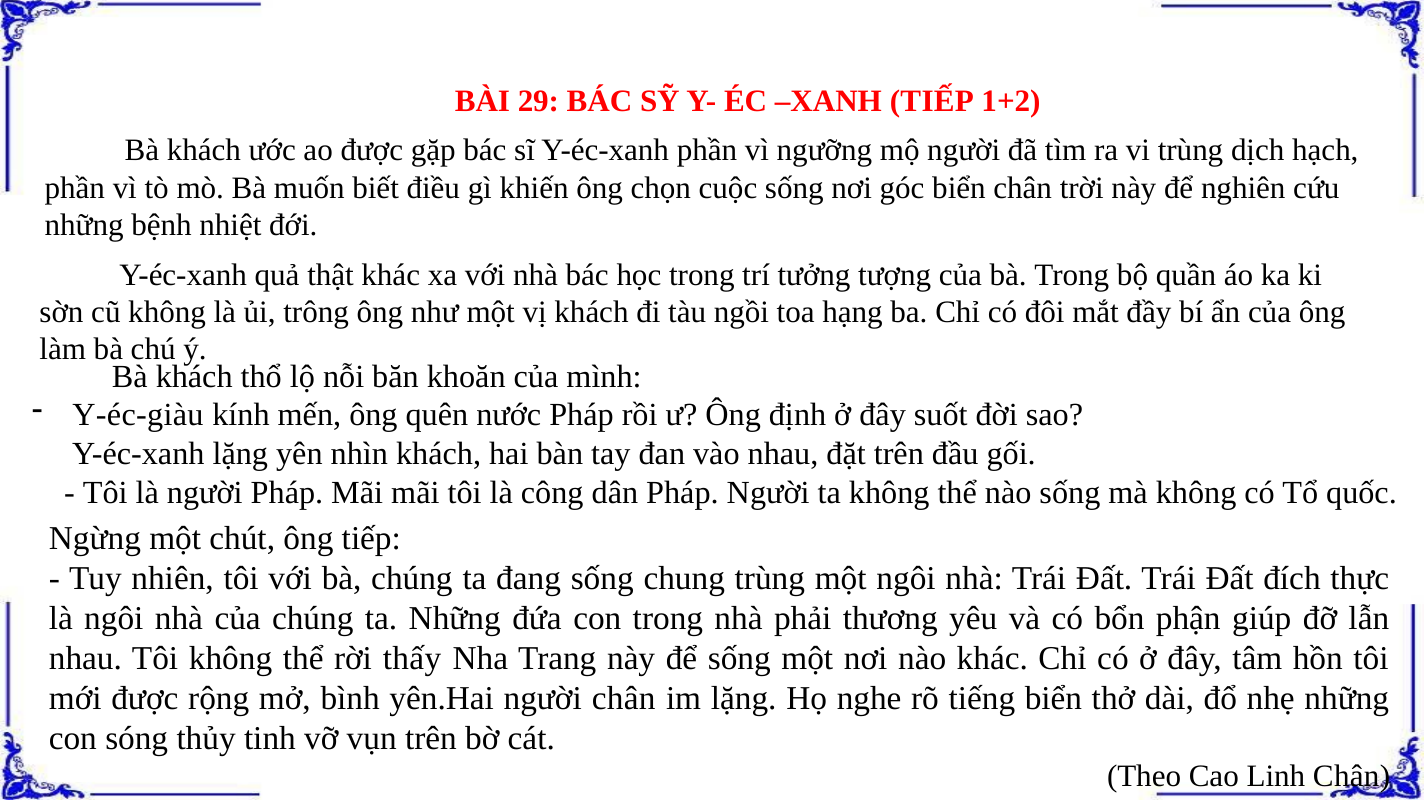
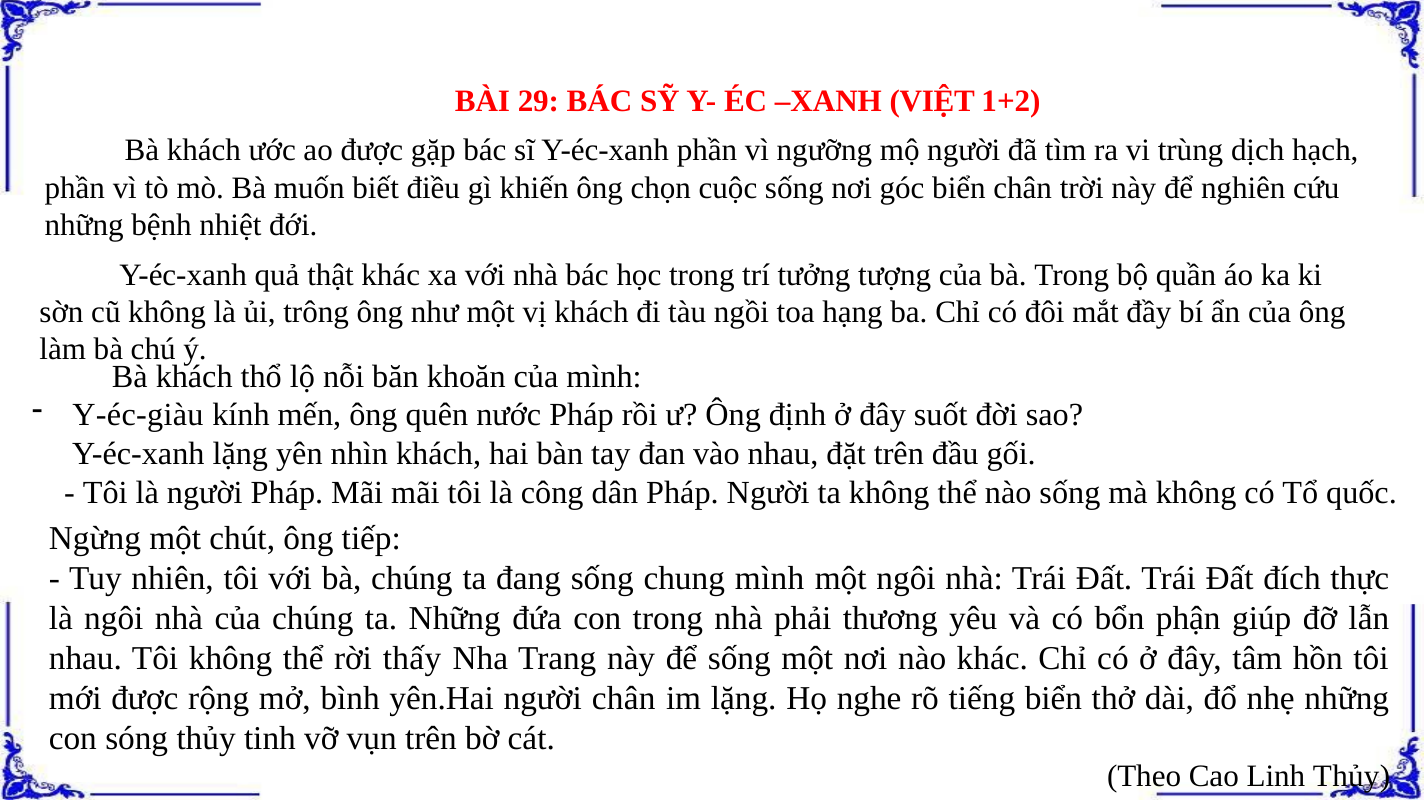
XANH TIẾP: TIẾP -> VIỆT
chung trùng: trùng -> mình
Linh Chân: Chân -> Thủy
